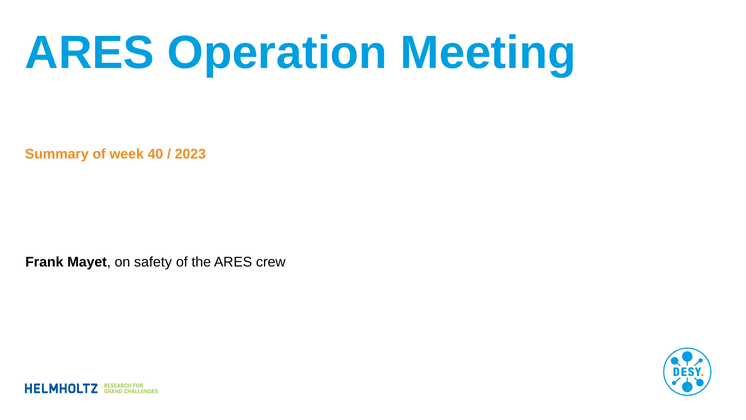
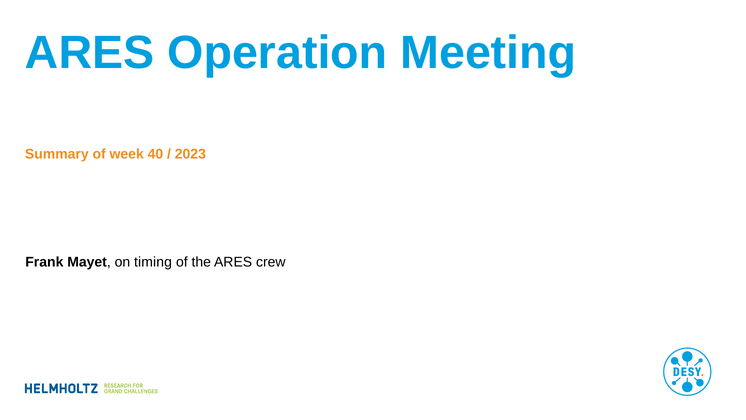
safety: safety -> timing
